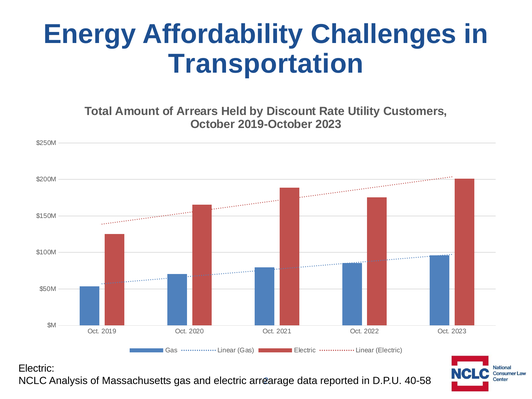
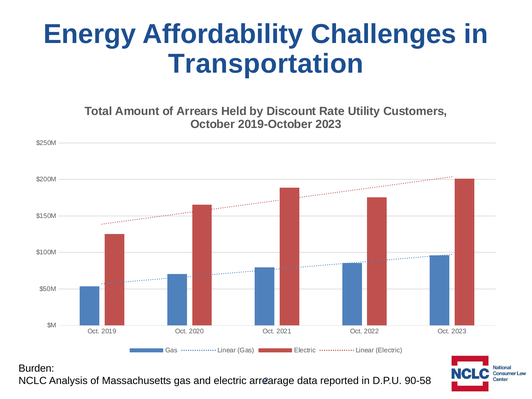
Electric at (36, 368): Electric -> Burden
40-58: 40-58 -> 90-58
